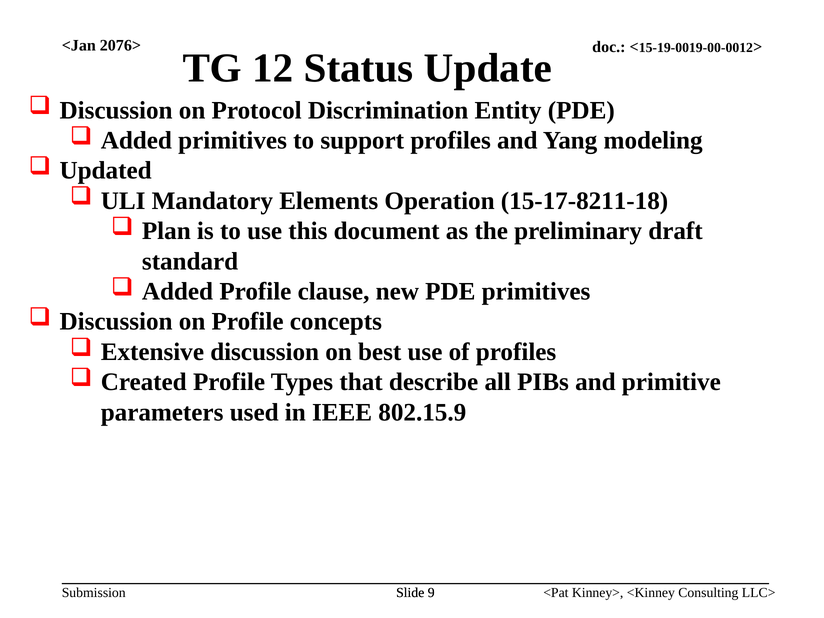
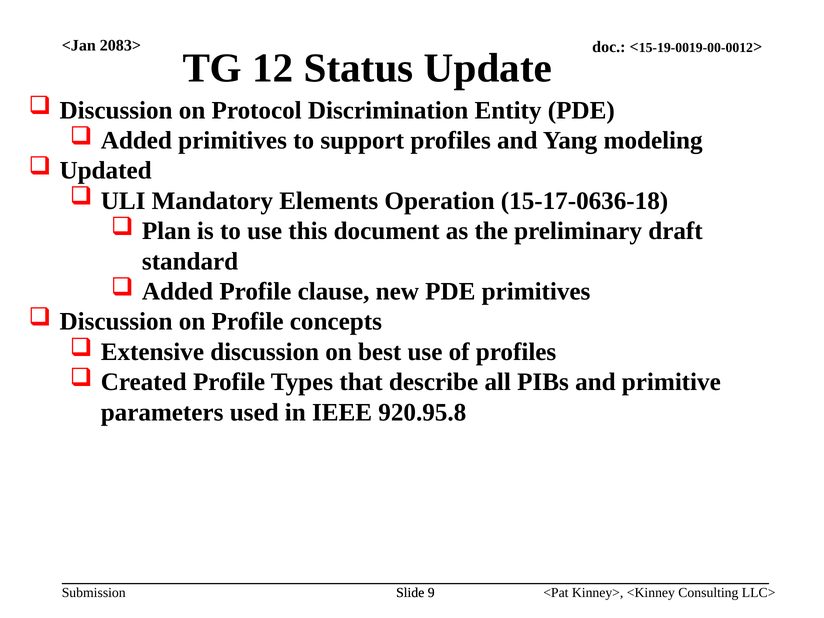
2076>: 2076> -> 2083>
15-17-8211-18: 15-17-8211-18 -> 15-17-0636-18
802.15.9: 802.15.9 -> 920.95.8
